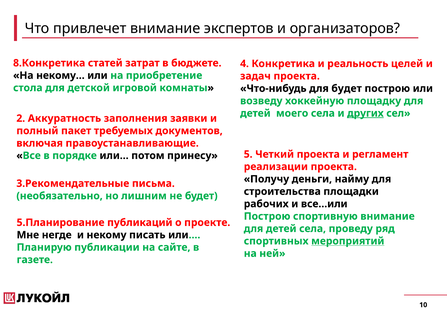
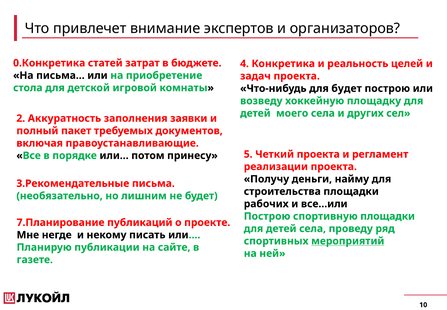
8.Конкретика: 8.Конкретика -> 0.Конкретика
некому…: некому… -> письма…
других underline: present -> none
спортивную внимание: внимание -> площадки
5.Планирование: 5.Планирование -> 7.Планирование
